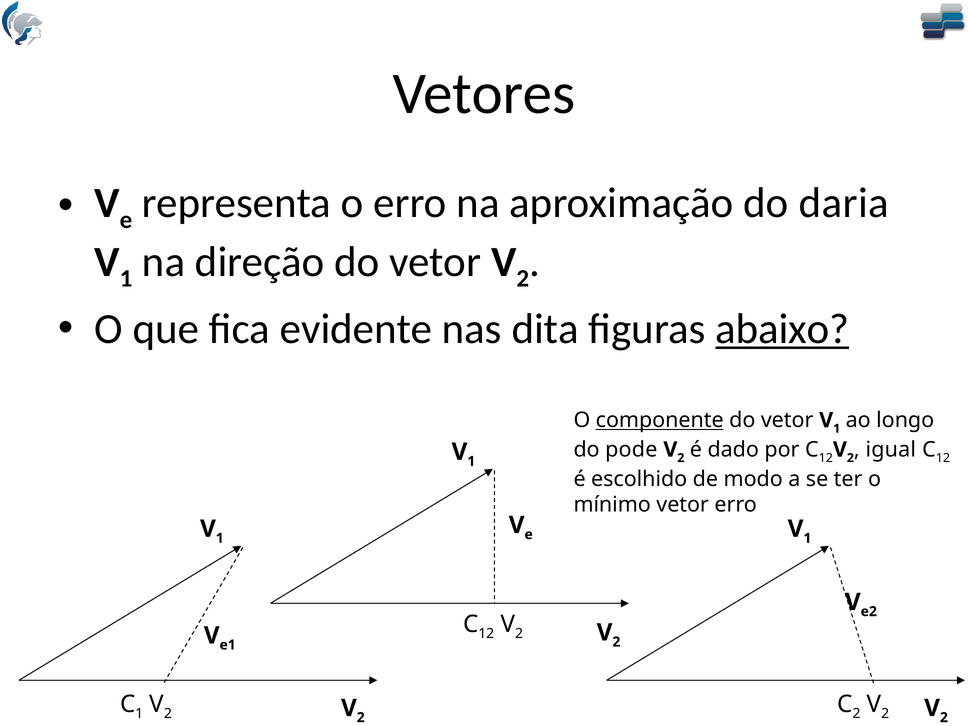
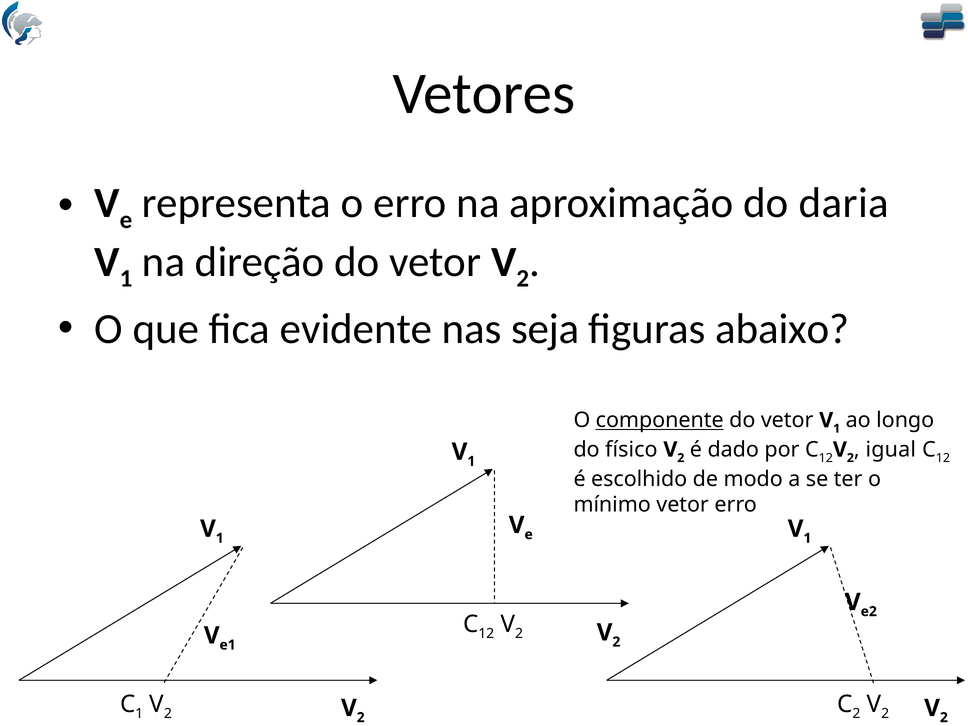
dita: dita -> seja
abaixo underline: present -> none
pode: pode -> físico
